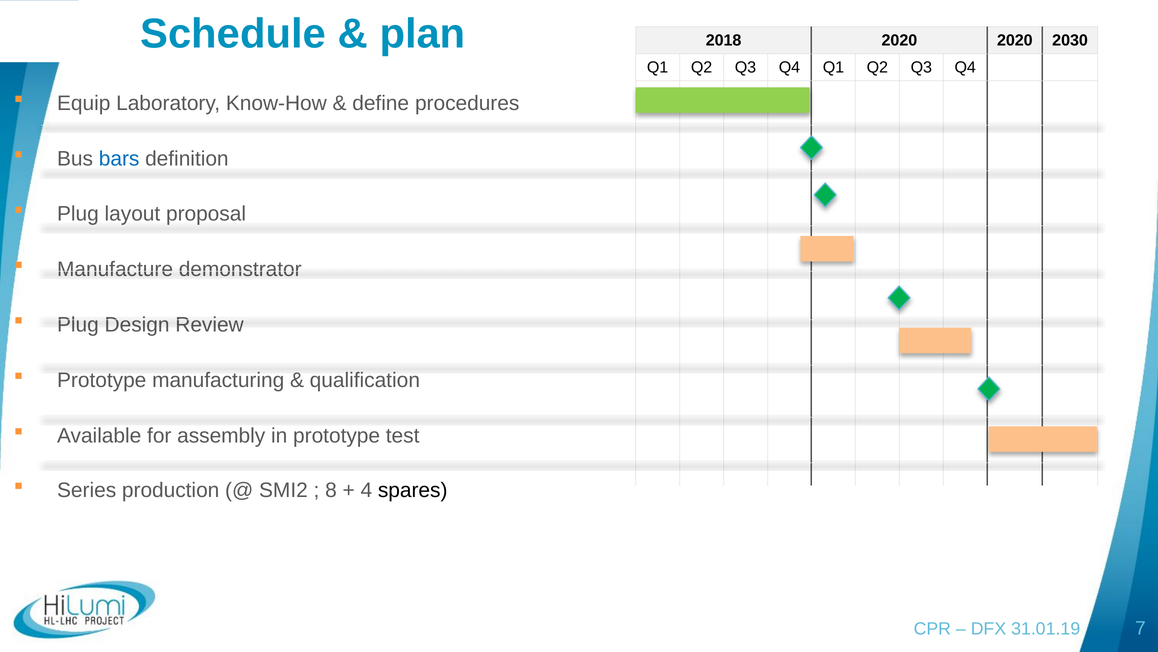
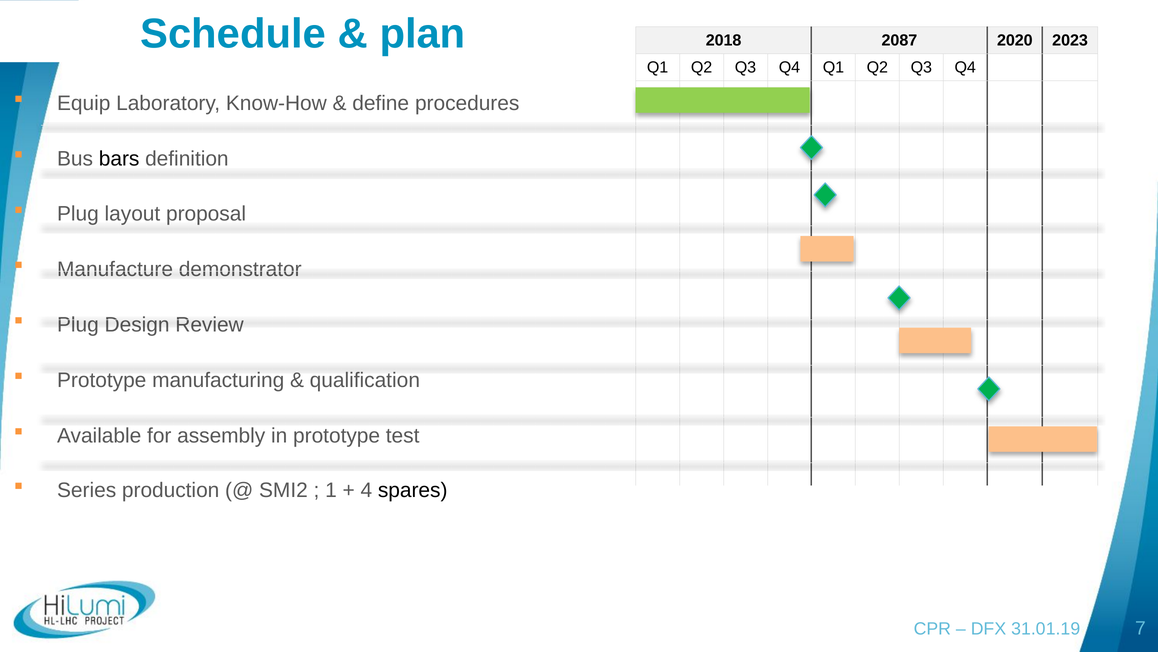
2018 2020: 2020 -> 2087
2030: 2030 -> 2023
bars colour: blue -> black
8: 8 -> 1
